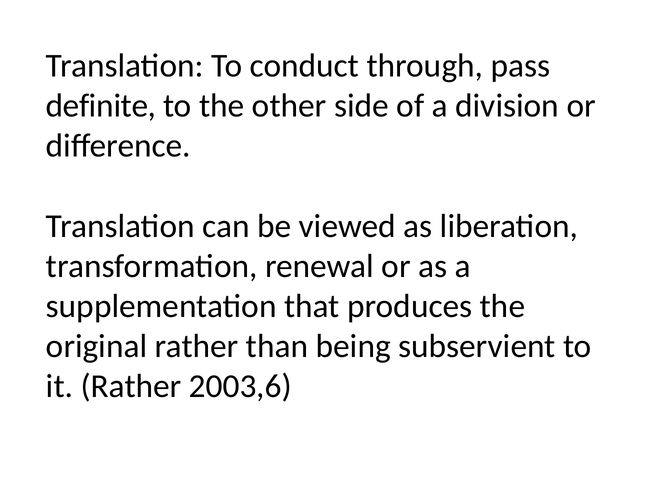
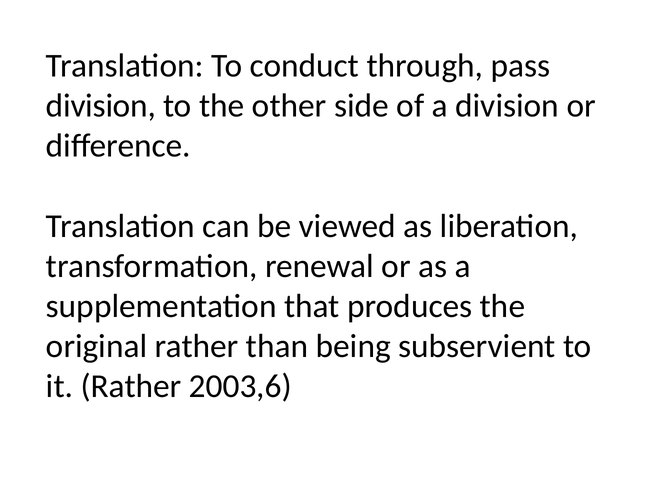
definite at (101, 106): definite -> division
